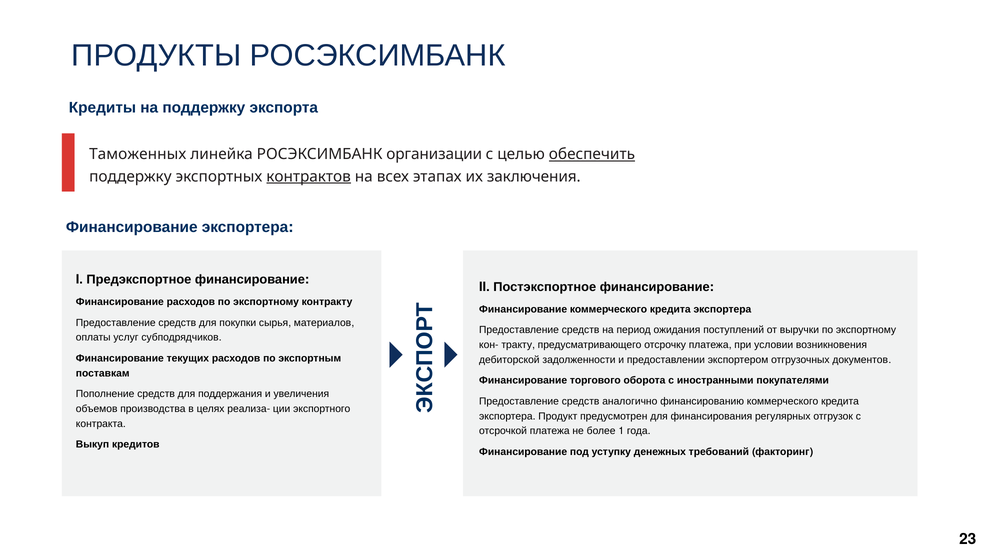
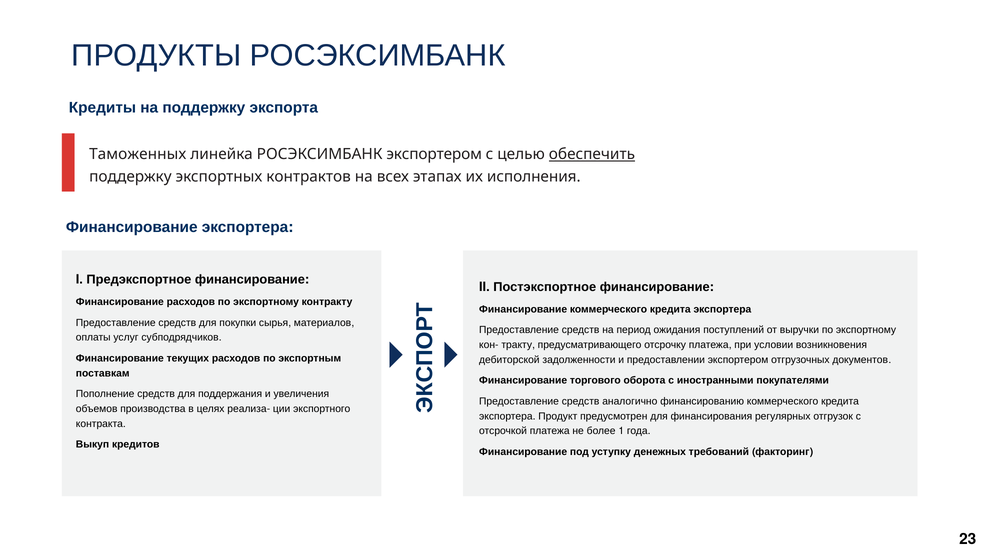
РОСЭКСИМБАНК организации: организации -> экспортером
контрактов underline: present -> none
заключения: заключения -> исполнения
